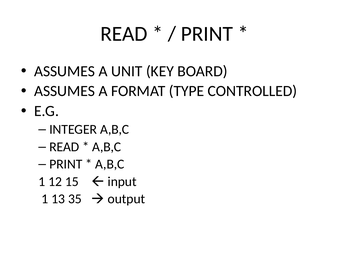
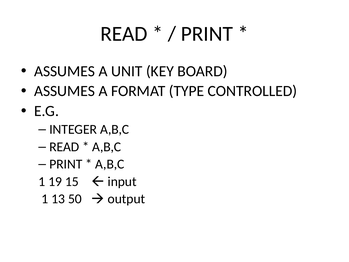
12: 12 -> 19
35: 35 -> 50
